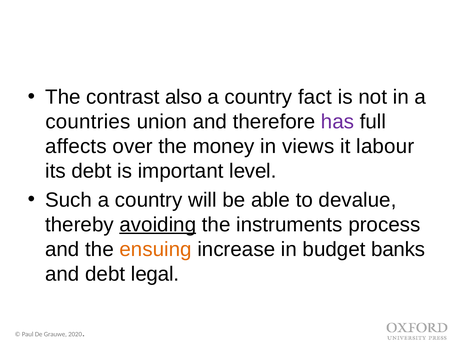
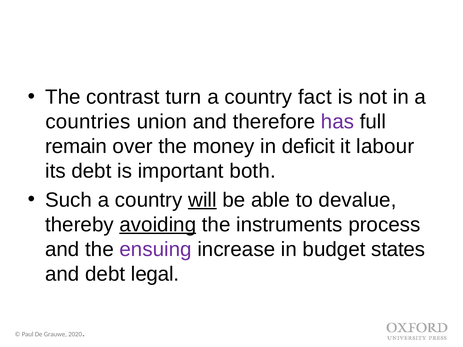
also: also -> turn
affects: affects -> remain
views: views -> deficit
level: level -> both
will underline: none -> present
ensuing colour: orange -> purple
banks: banks -> states
